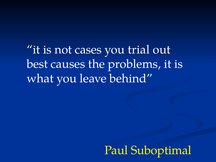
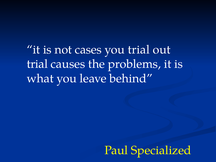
best at (37, 64): best -> trial
Suboptimal: Suboptimal -> Specialized
